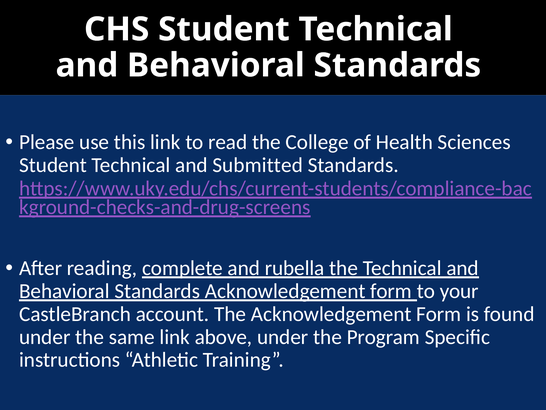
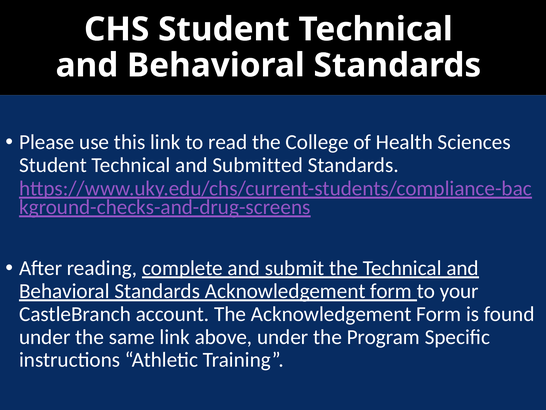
rubella: rubella -> submit
